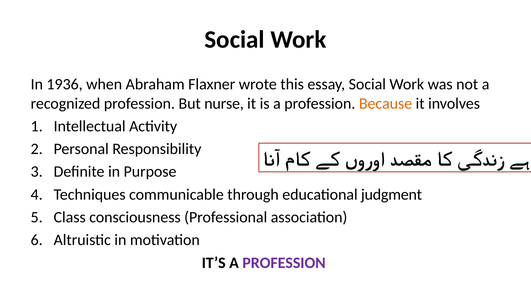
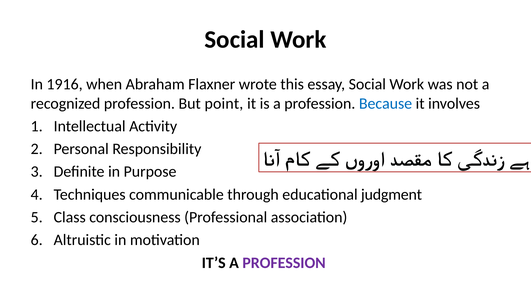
1936: 1936 -> 1916
nurse: nurse -> point
Because colour: orange -> blue
